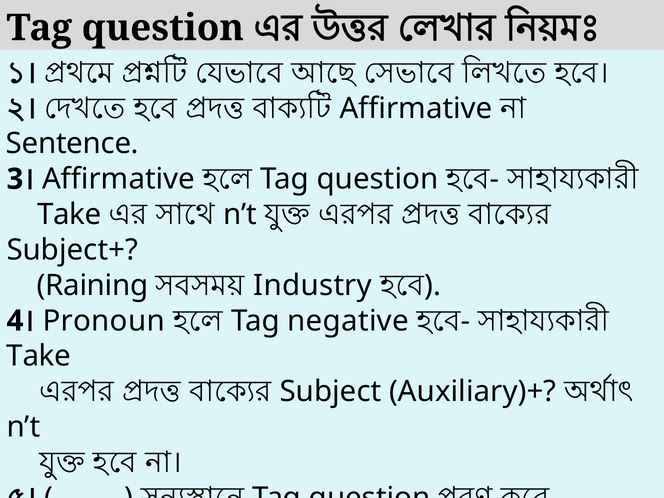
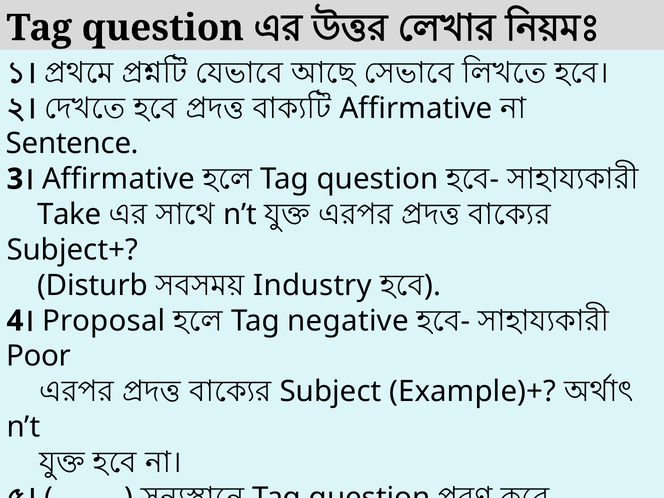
Raining: Raining -> Disturb
Pronoun: Pronoun -> Proposal
Take at (39, 356): Take -> Poor
Auxiliary)+: Auxiliary)+ -> Example)+
